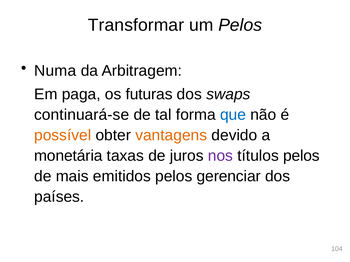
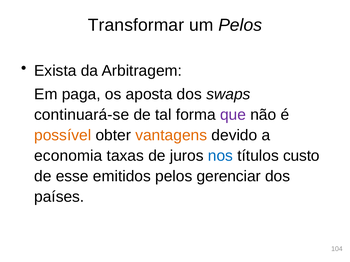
Numa: Numa -> Exista
futuras: futuras -> aposta
que colour: blue -> purple
monetária: monetária -> economia
nos colour: purple -> blue
títulos pelos: pelos -> custo
mais: mais -> esse
